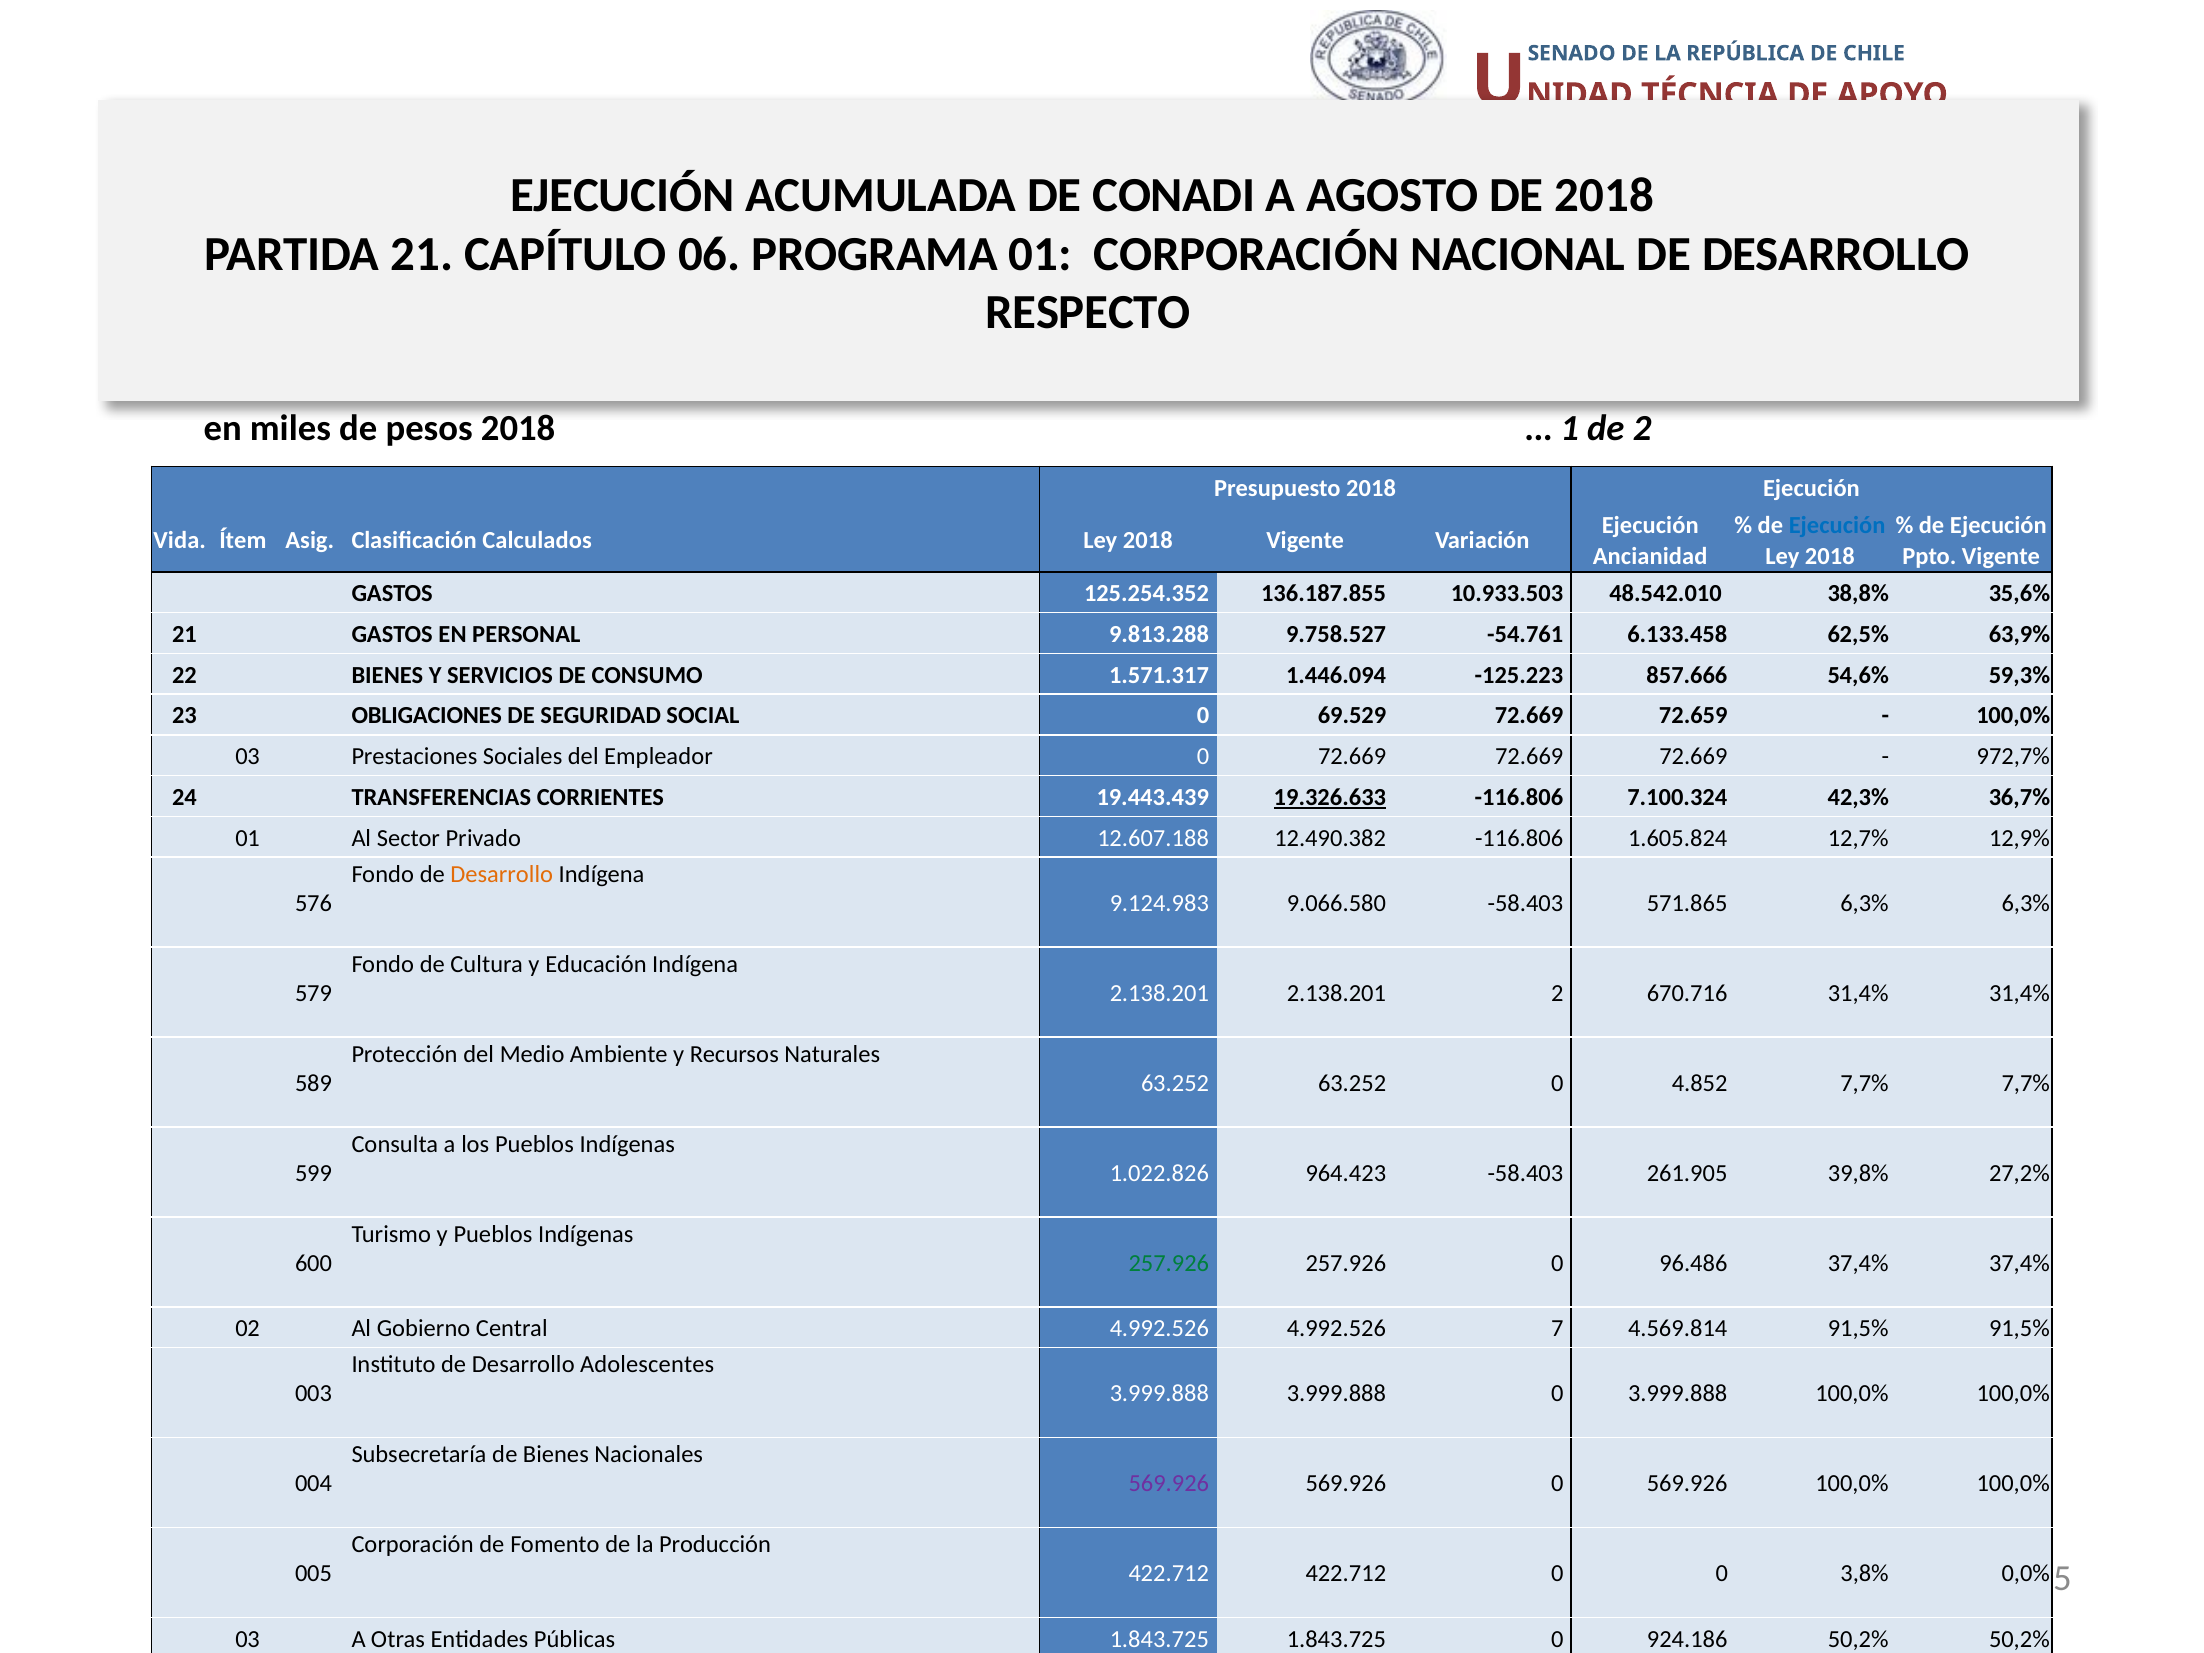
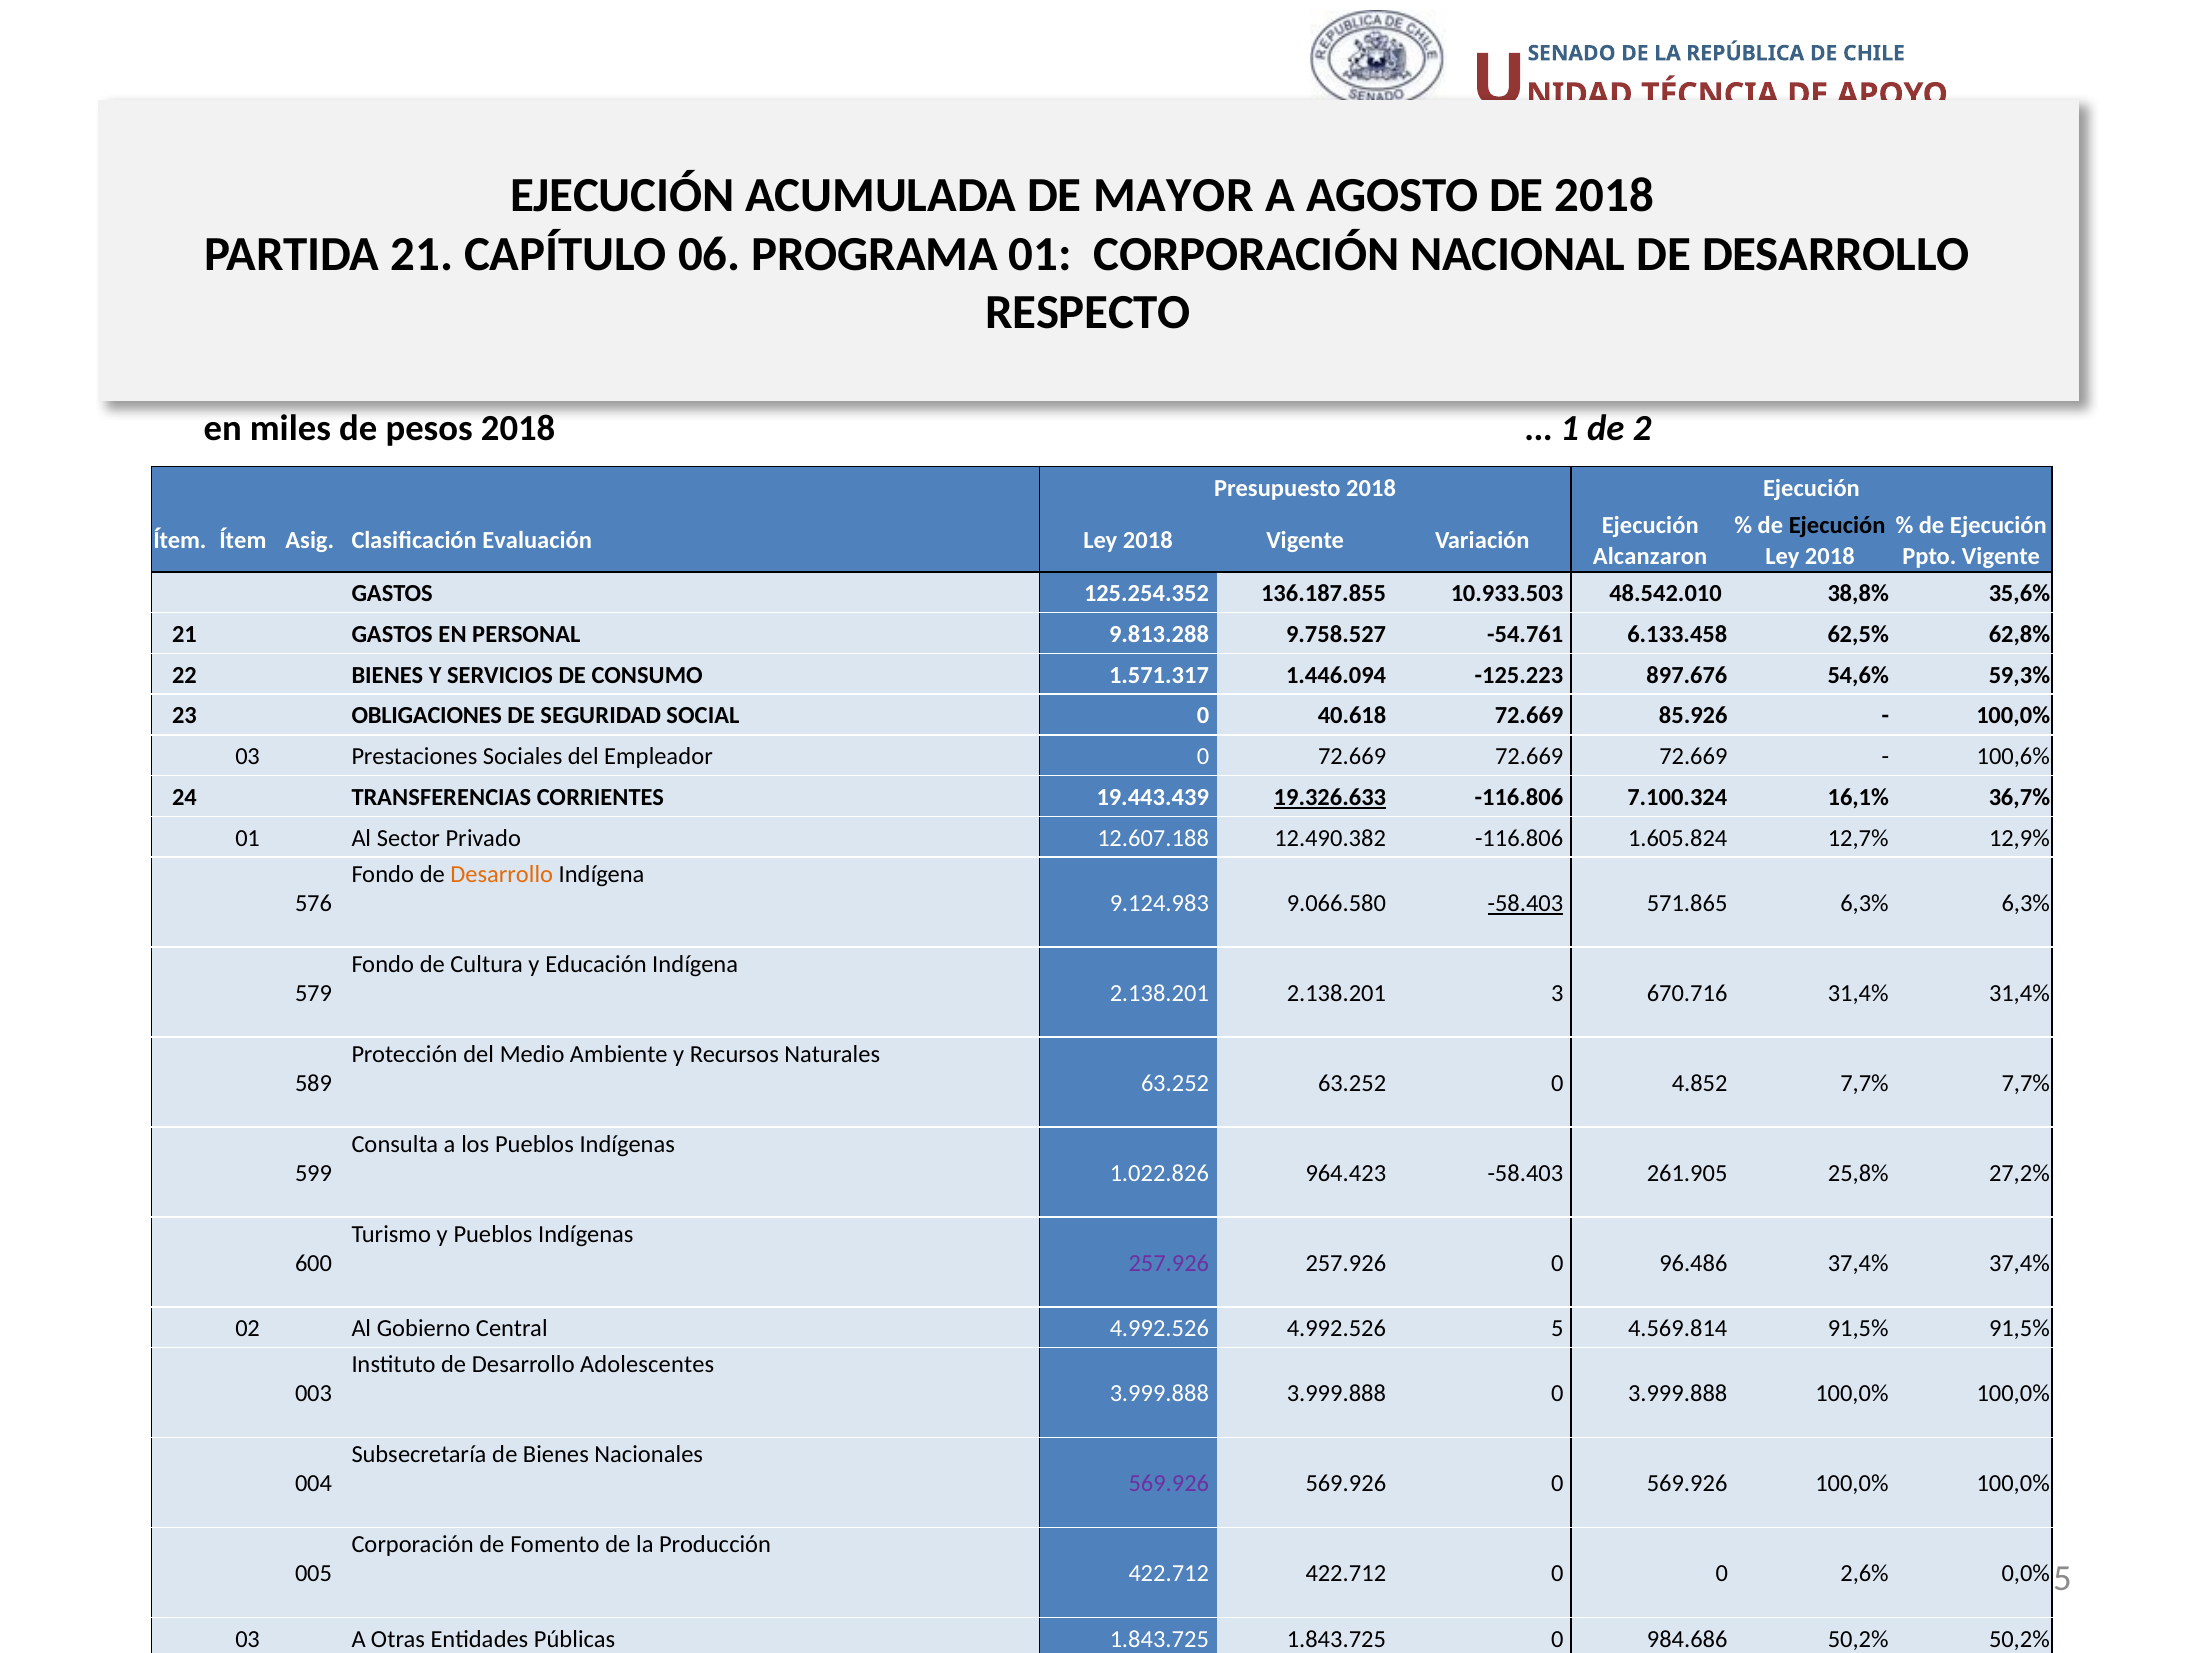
CONADI: CONADI -> MAYOR
Ejecución at (1837, 526) colour: blue -> black
Vida at (180, 541): Vida -> Ítem
Calculados: Calculados -> Evaluación
Ancianidad: Ancianidad -> Alcanzaron
63,9%: 63,9% -> 62,8%
857.666: 857.666 -> 897.676
69.529: 69.529 -> 40.618
72.659: 72.659 -> 85.926
972,7%: 972,7% -> 100,6%
42,3%: 42,3% -> 16,1%
-58.403 at (1525, 903) underline: none -> present
2.138.201 2: 2 -> 3
39,8%: 39,8% -> 25,8%
257.926 at (1169, 1263) colour: green -> purple
7: 7 -> 5
3,8%: 3,8% -> 2,6%
924.186: 924.186 -> 984.686
